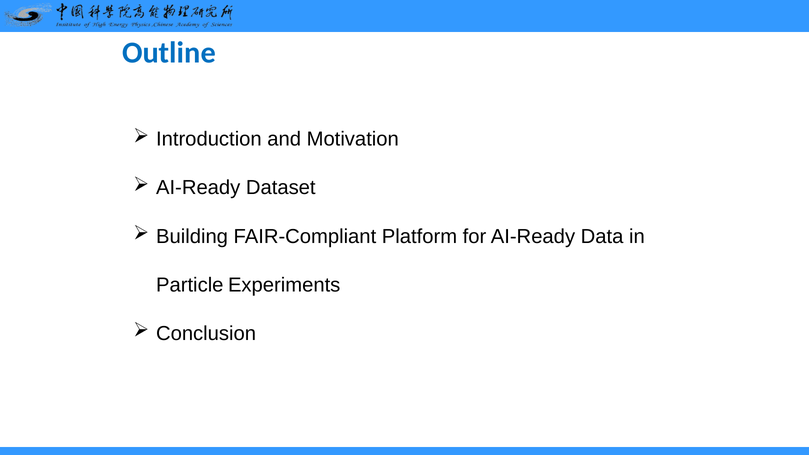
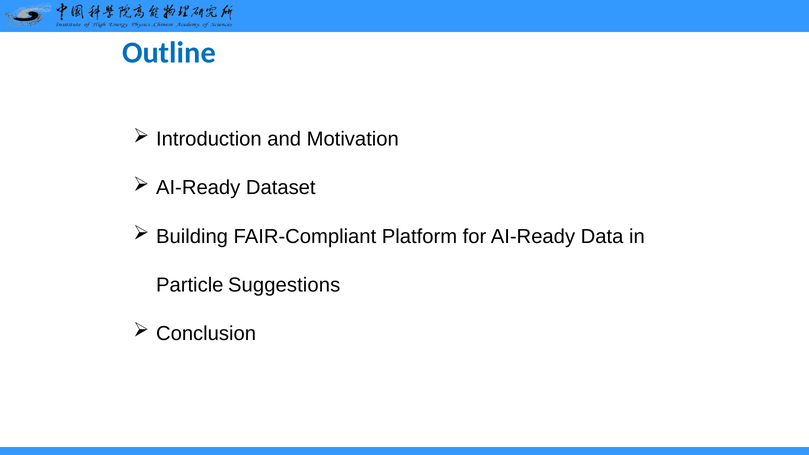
Experiments: Experiments -> Suggestions
